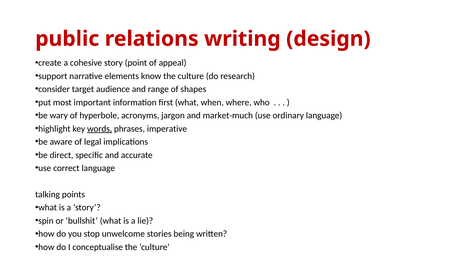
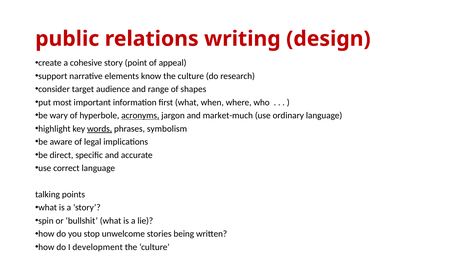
acronyms underline: none -> present
imperative: imperative -> symbolism
conceptualise: conceptualise -> development
